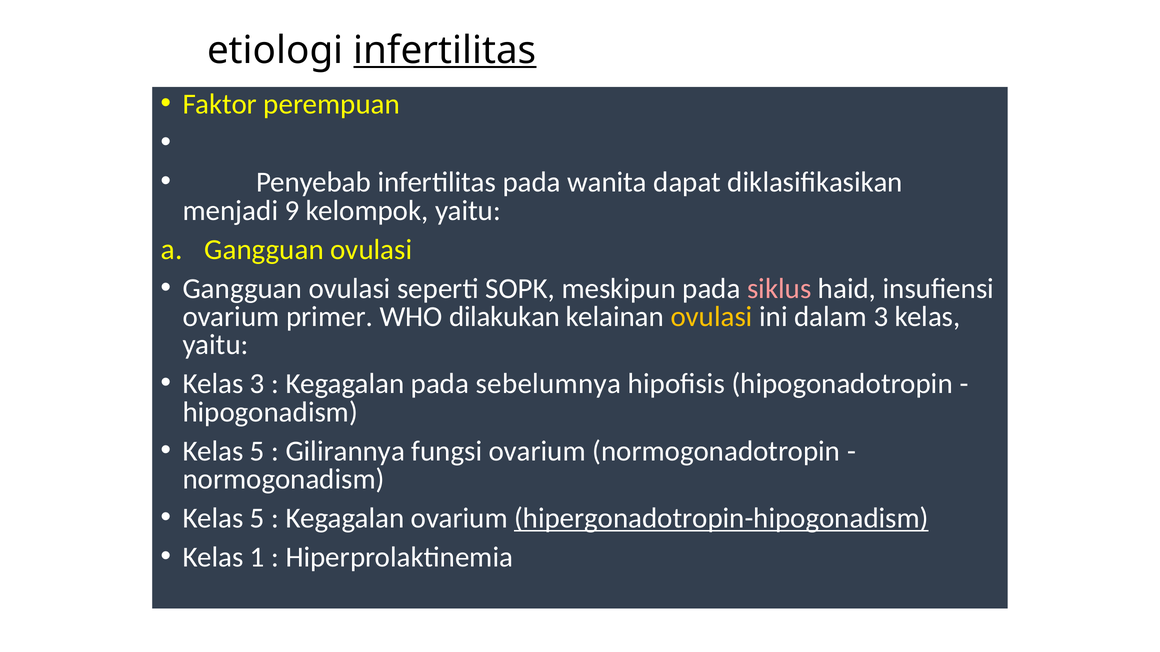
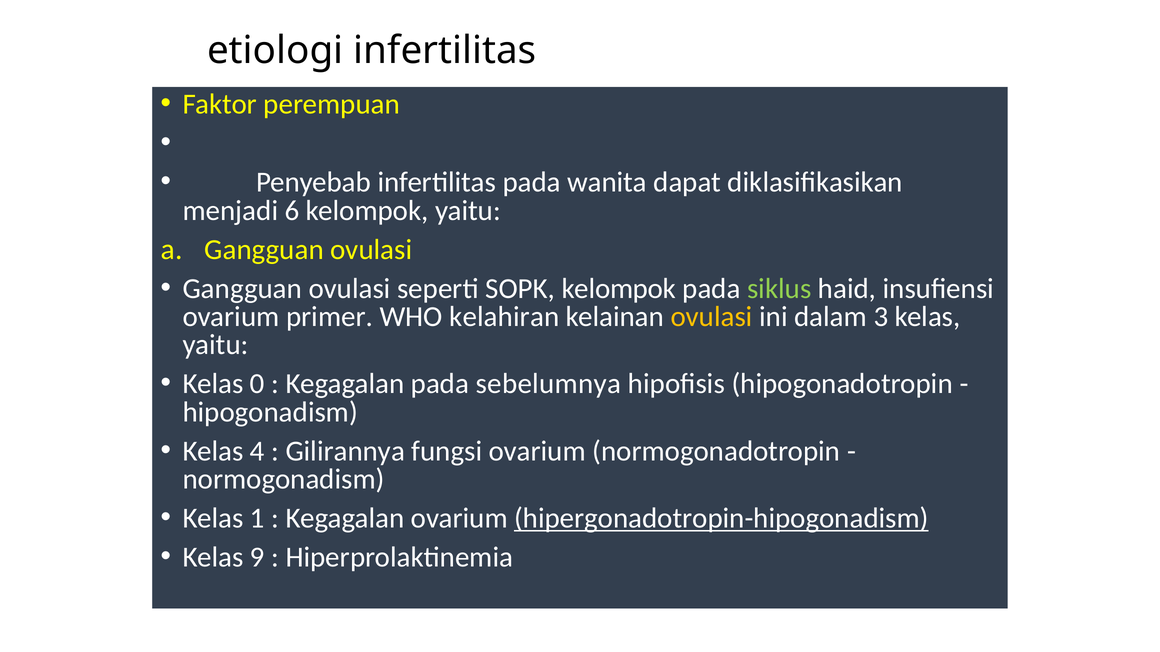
infertilitas at (445, 51) underline: present -> none
9: 9 -> 6
SOPK meskipun: meskipun -> kelompok
siklus colour: pink -> light green
dilakukan: dilakukan -> kelahiran
Kelas 3: 3 -> 0
5 at (257, 451): 5 -> 4
5 at (257, 519): 5 -> 1
1: 1 -> 9
